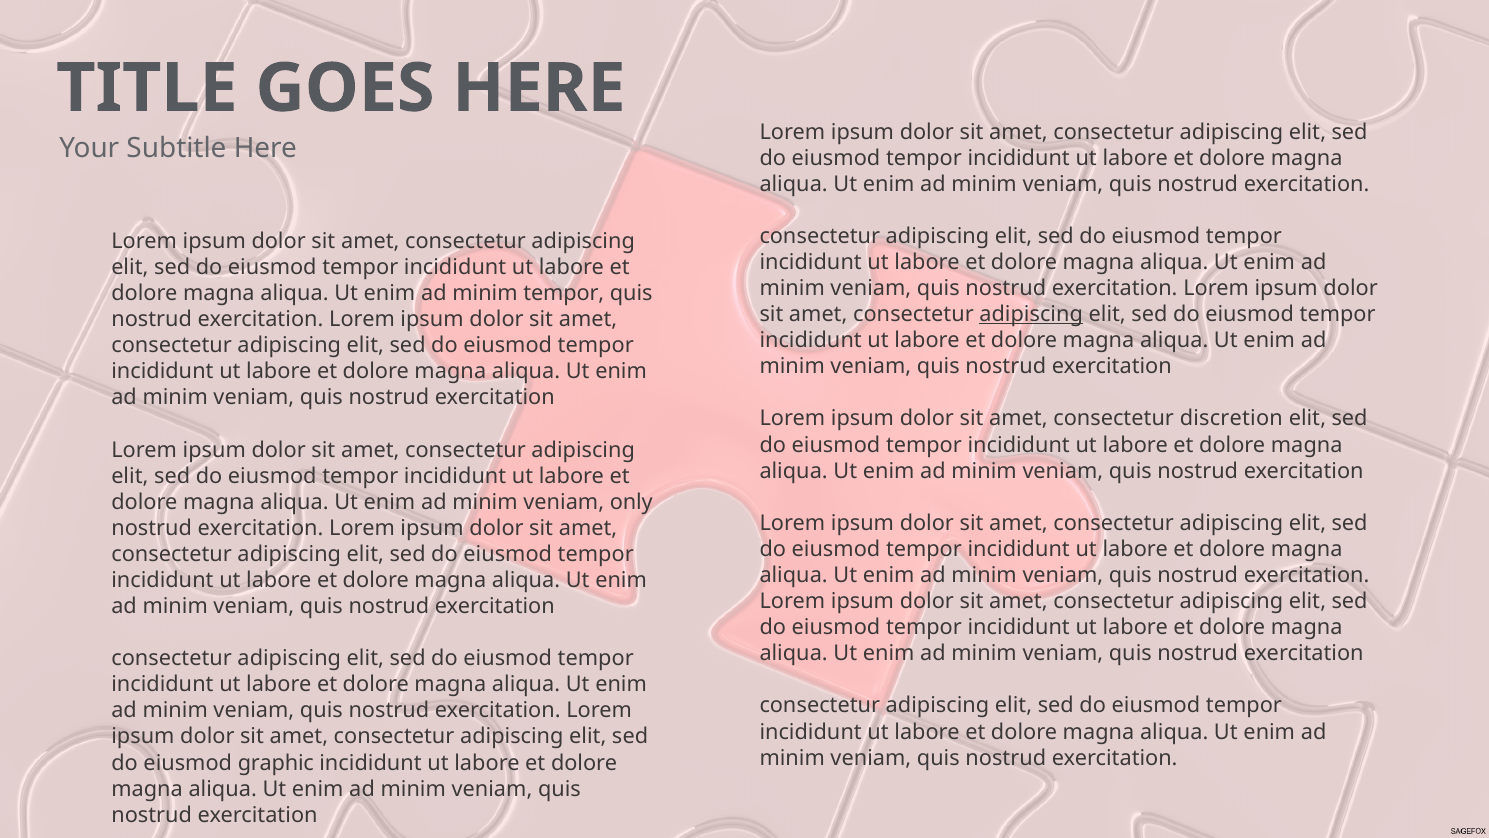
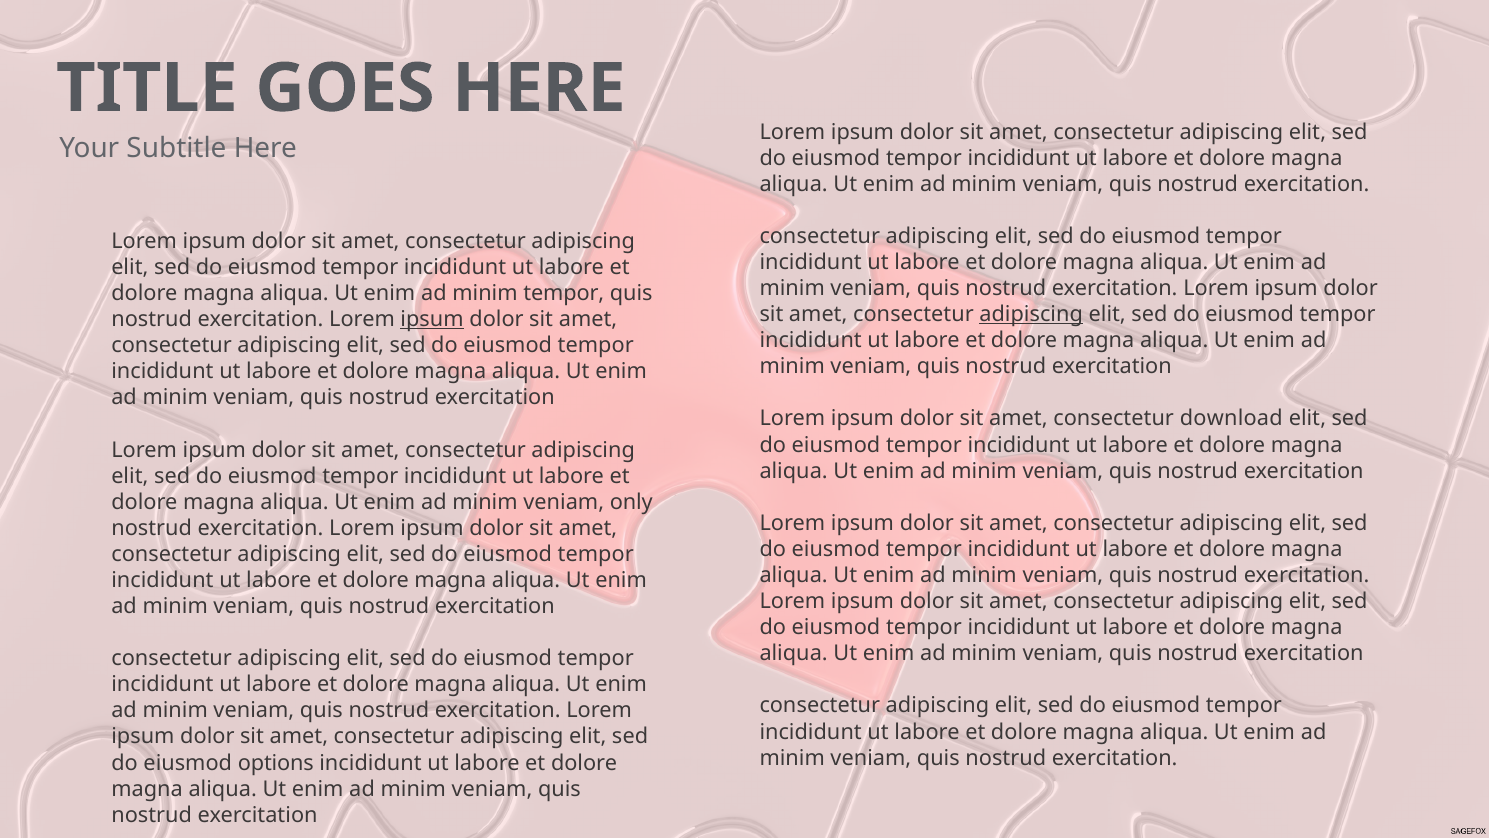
ipsum at (432, 319) underline: none -> present
discretion: discretion -> download
graphic: graphic -> options
